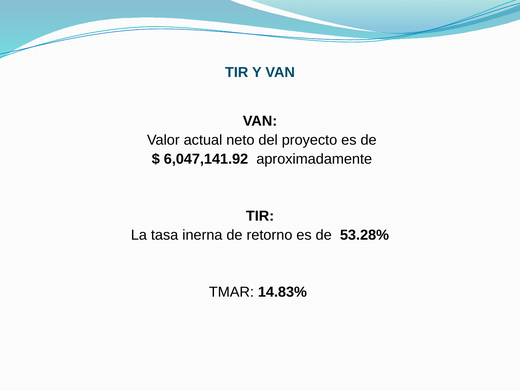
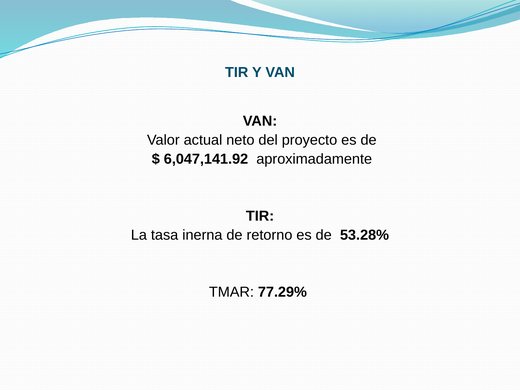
14.83%: 14.83% -> 77.29%
